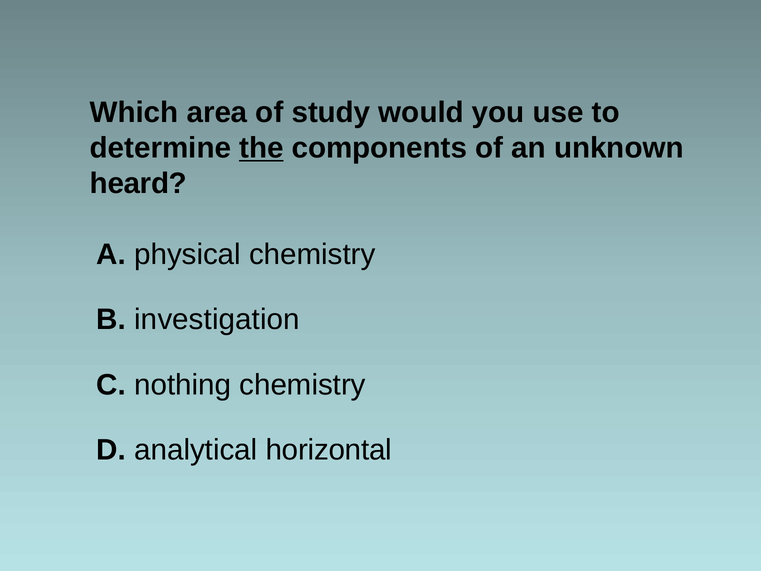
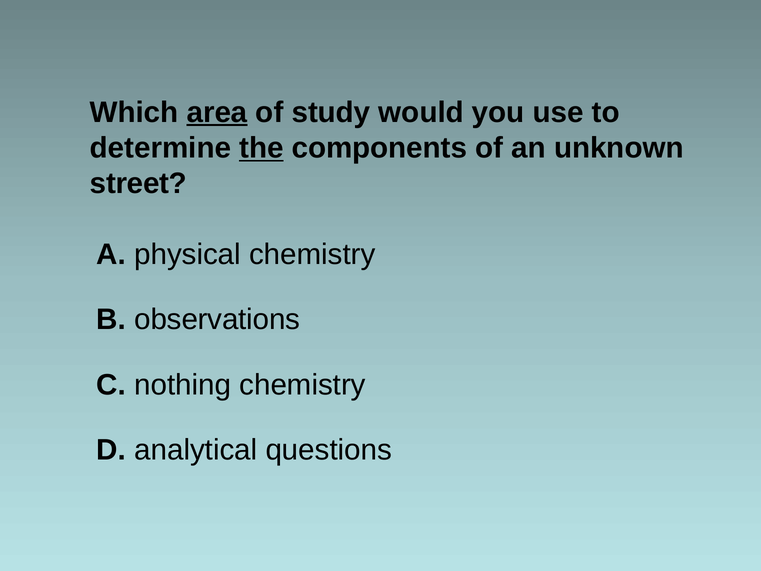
area underline: none -> present
heard: heard -> street
investigation: investigation -> observations
horizontal: horizontal -> questions
